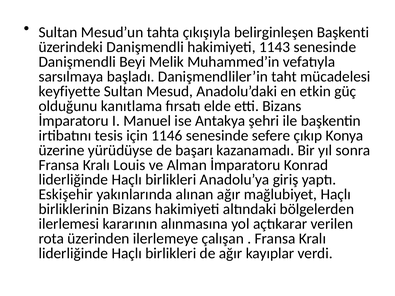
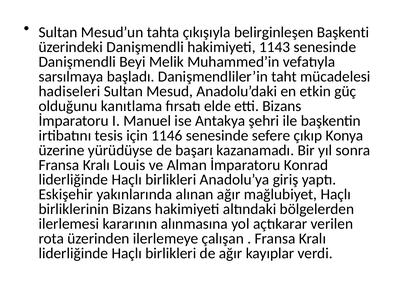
keyfiyette: keyfiyette -> hadiseleri
